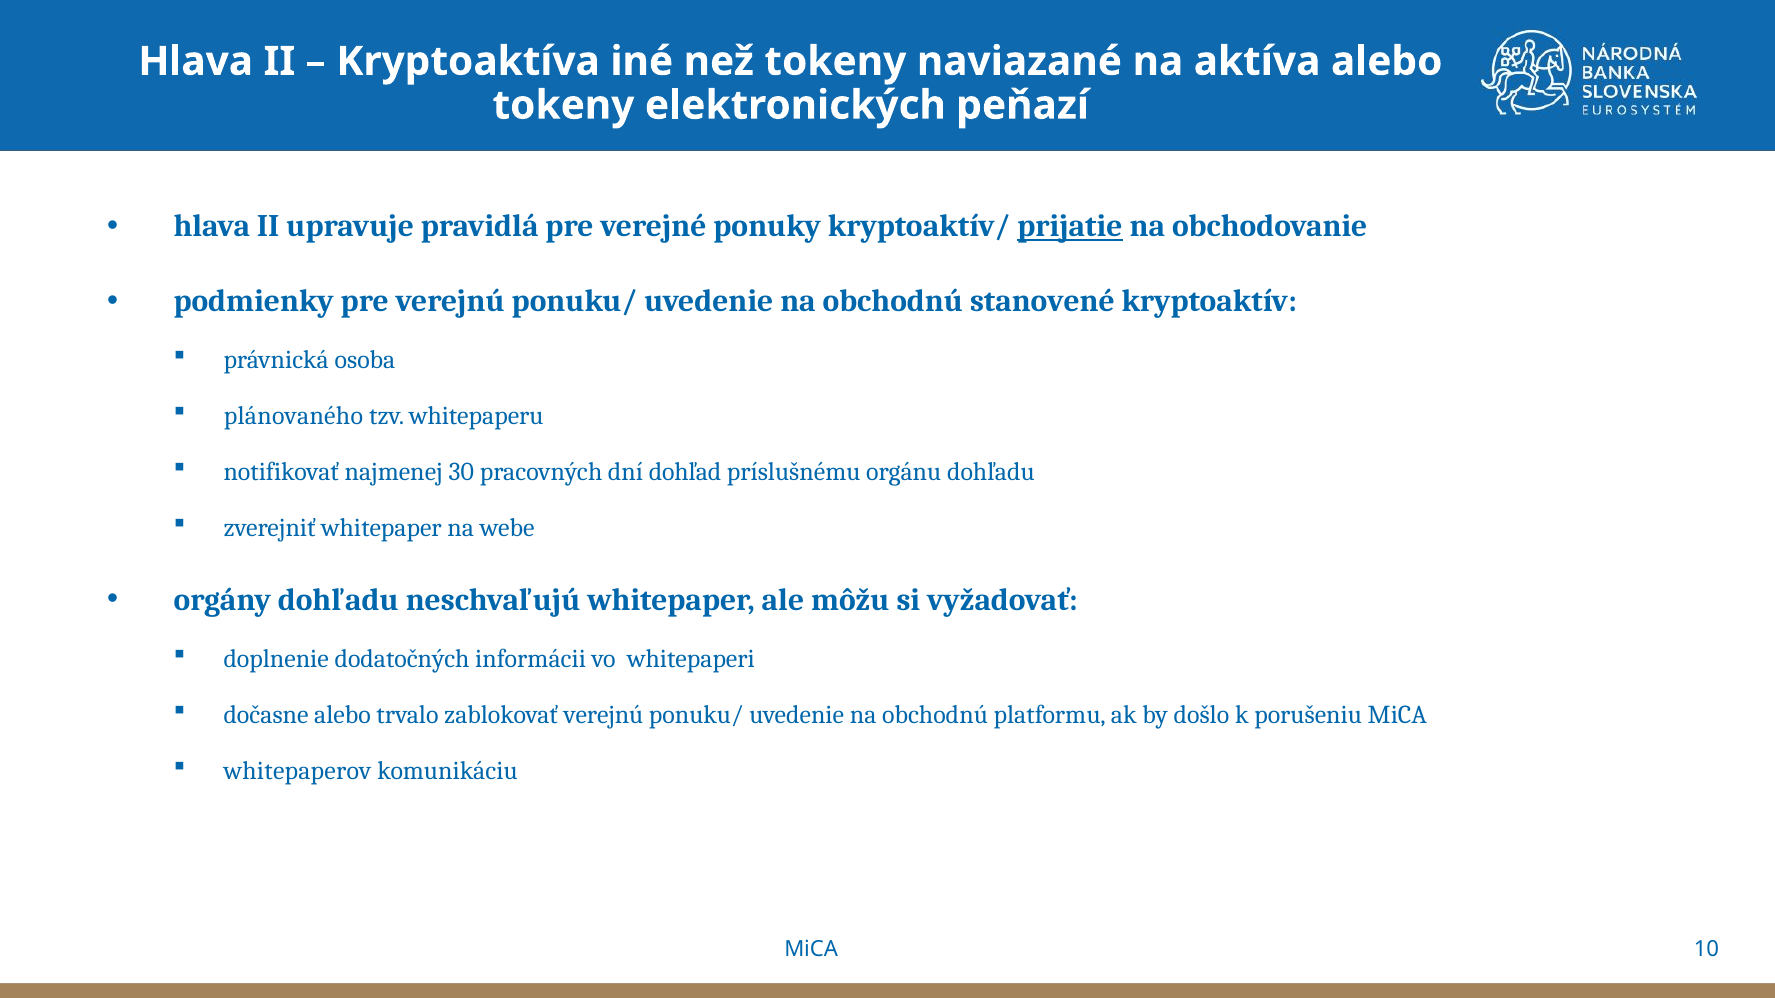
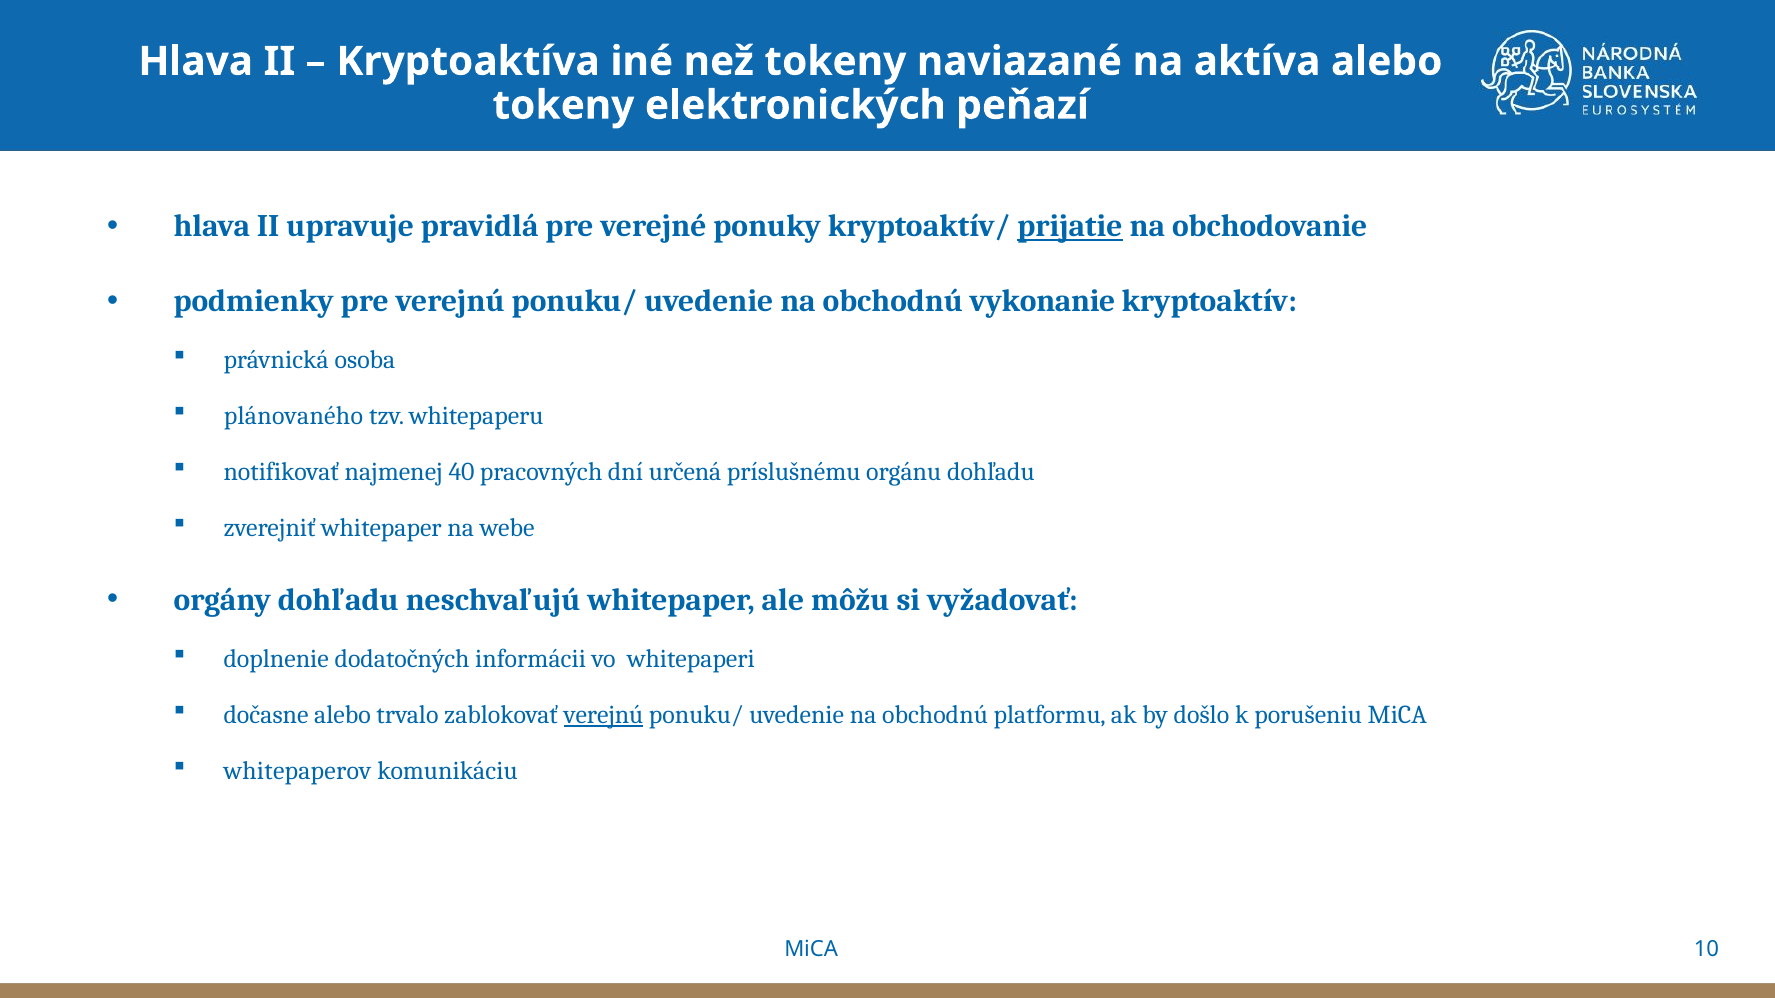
stanovené: stanovené -> vykonanie
30: 30 -> 40
dohľad: dohľad -> určená
verejnú at (603, 715) underline: none -> present
